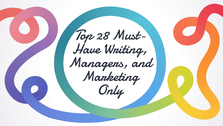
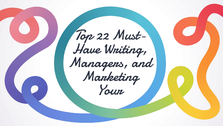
28: 28 -> 22
Only: Only -> Your
